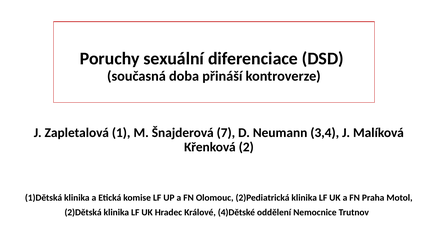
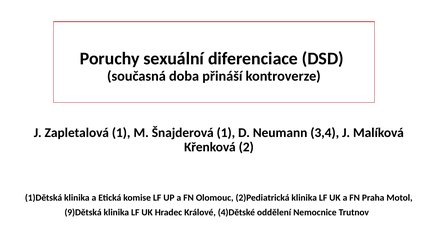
Šnajderová 7: 7 -> 1
2)Dětská: 2)Dětská -> 9)Dětská
